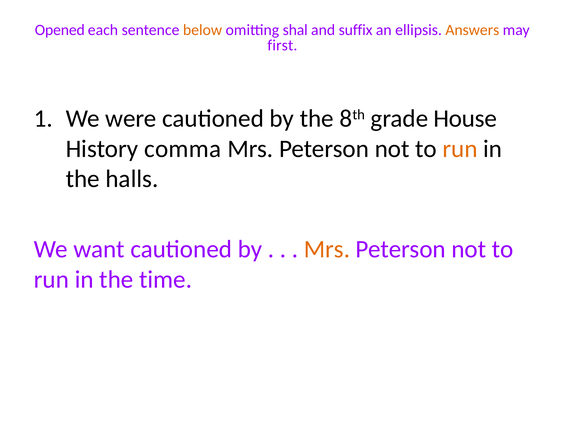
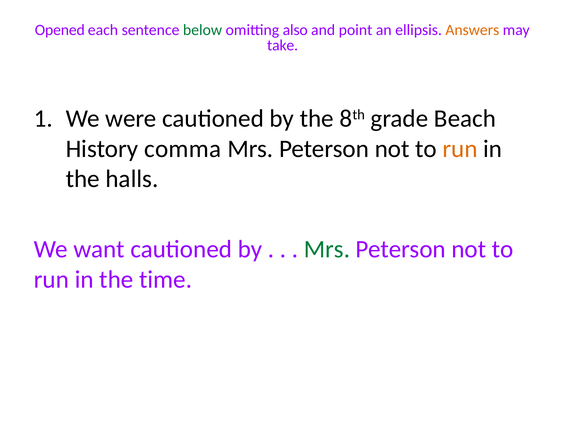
below colour: orange -> green
shal: shal -> also
suffix: suffix -> point
first: first -> take
House: House -> Beach
Mrs at (327, 249) colour: orange -> green
